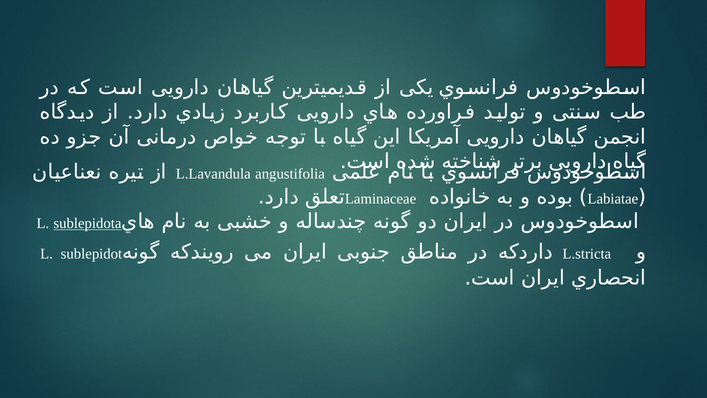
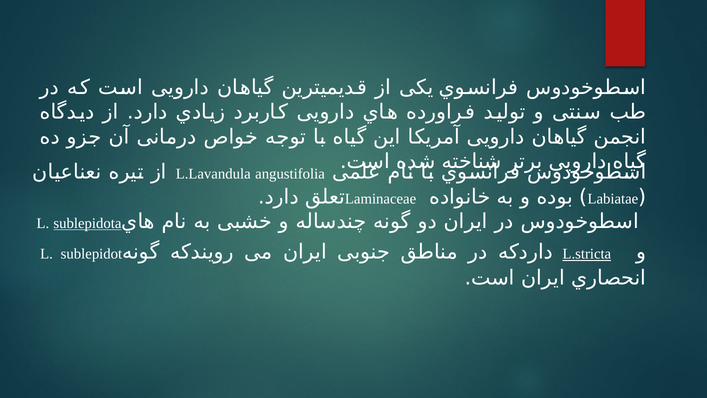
L.stricta underline: none -> present
